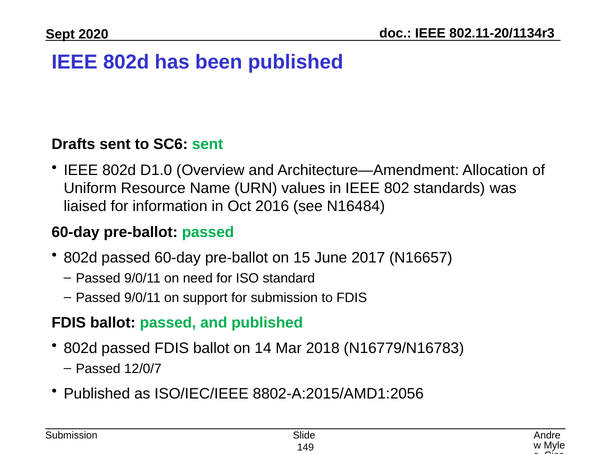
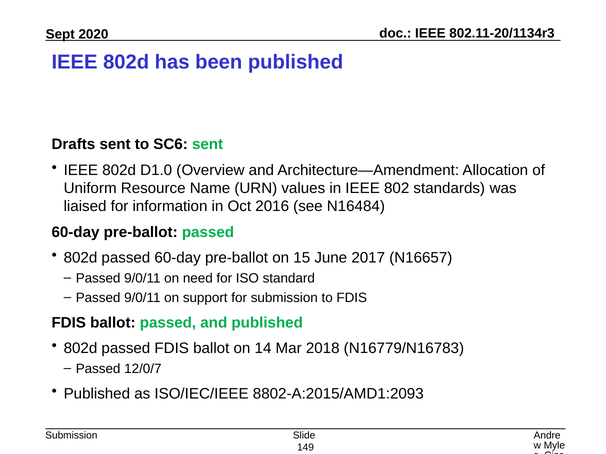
8802-A:2015/AMD1:2056: 8802-A:2015/AMD1:2056 -> 8802-A:2015/AMD1:2093
